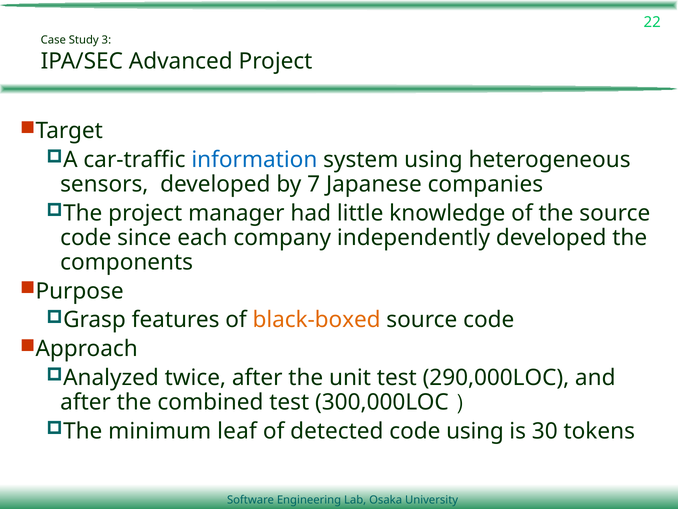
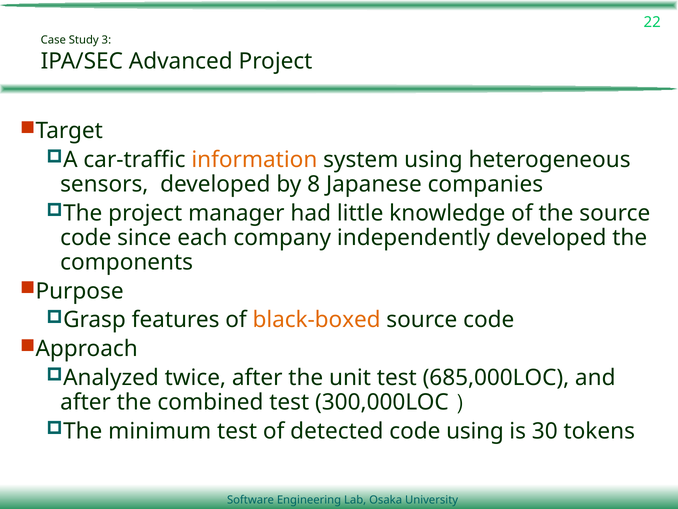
information colour: blue -> orange
7: 7 -> 8
290,000LOC: 290,000LOC -> 685,000LOC
minimum leaf: leaf -> test
